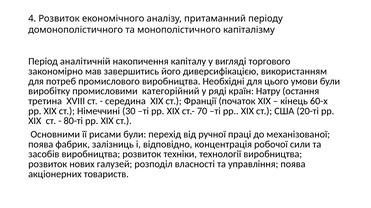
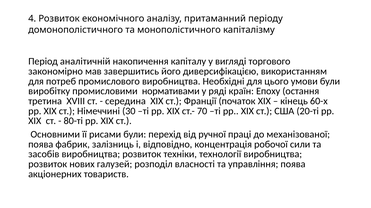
категорійний: категорійний -> нормативами
Натру: Натру -> Епоху
